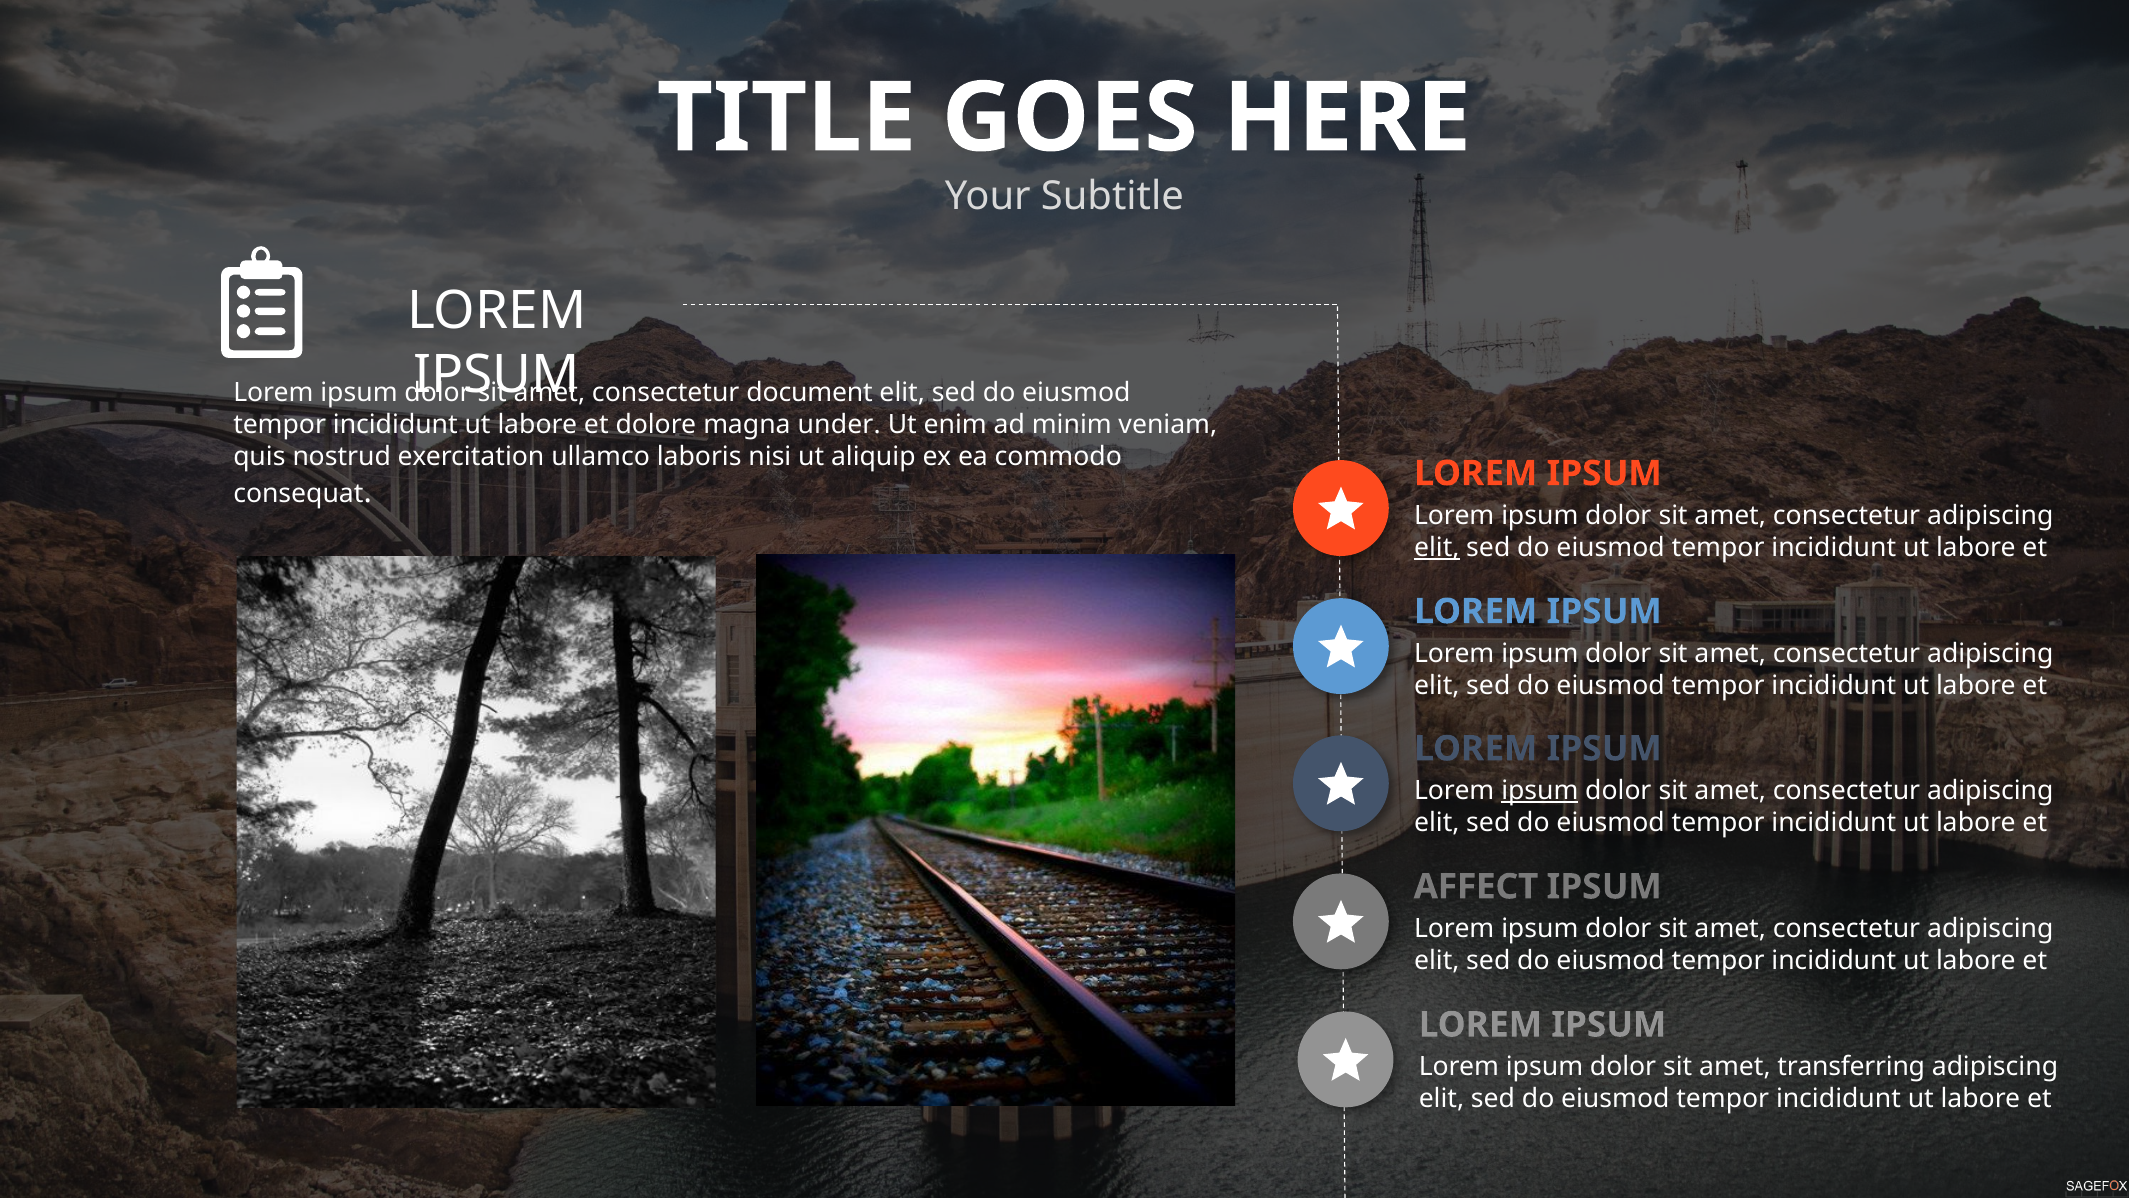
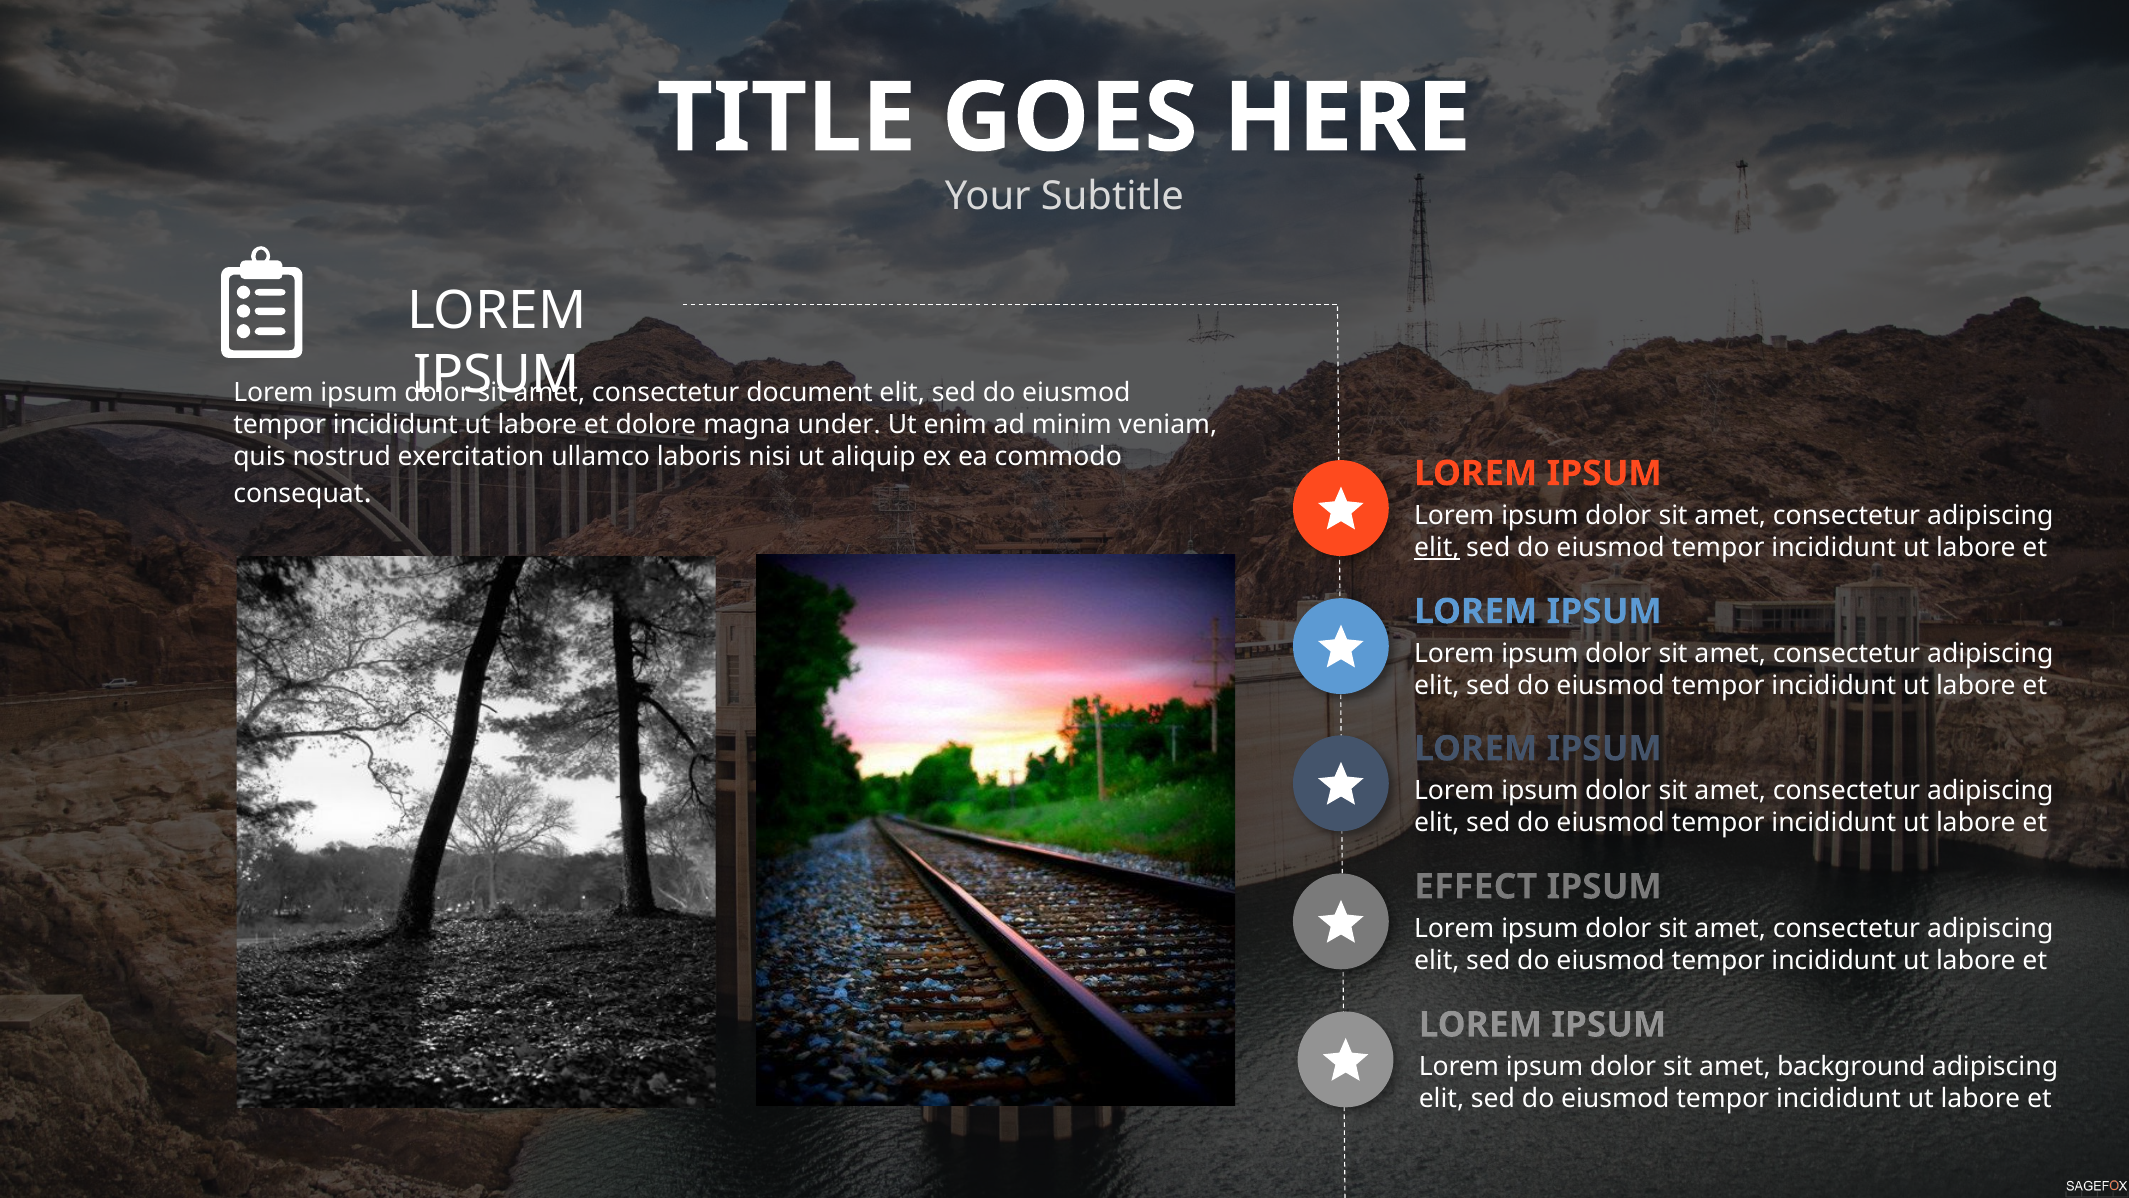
ipsum at (1540, 790) underline: present -> none
AFFECT: AFFECT -> EFFECT
transferring: transferring -> background
